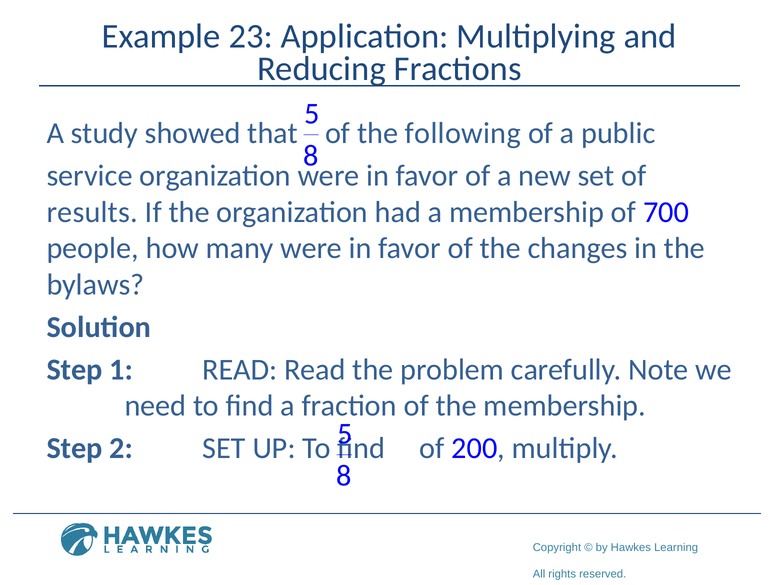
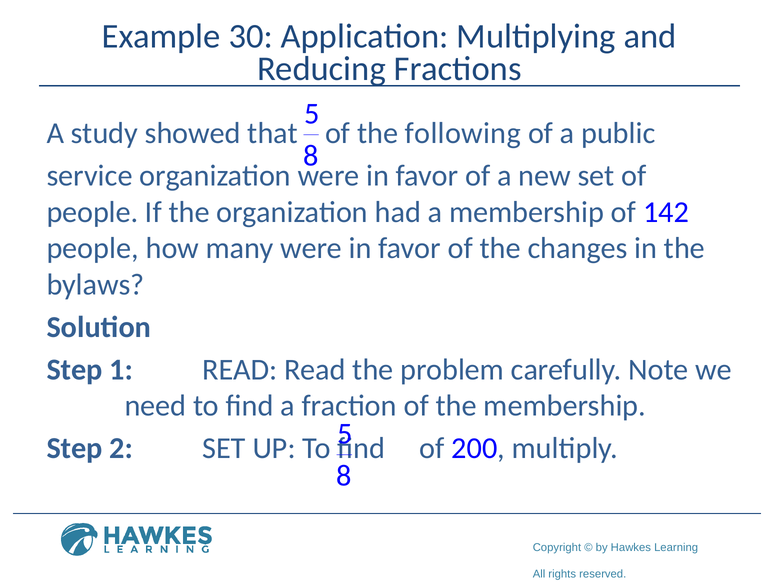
23: 23 -> 30
results at (92, 212): results -> people
700: 700 -> 142
